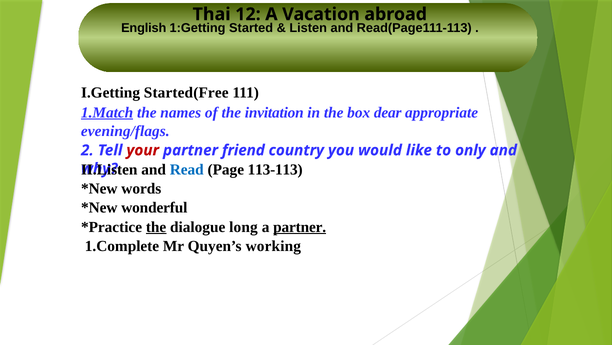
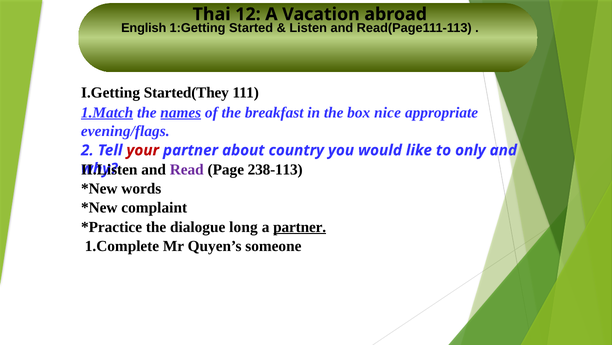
Started(Free: Started(Free -> Started(They
names underline: none -> present
invitation: invitation -> breakfast
dear: dear -> nice
friend: friend -> about
Read colour: blue -> purple
113-113: 113-113 -> 238-113
wonderful: wonderful -> complaint
the at (156, 226) underline: present -> none
working: working -> someone
